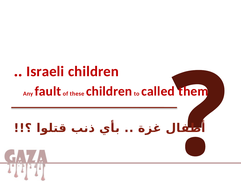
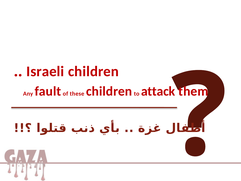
called: called -> attack
